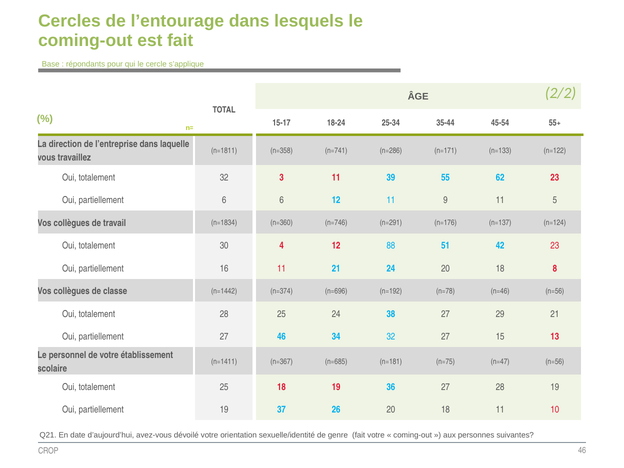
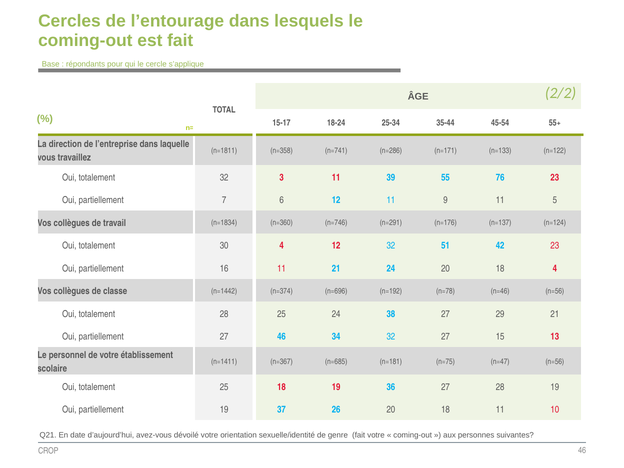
62: 62 -> 76
partiellement 6: 6 -> 7
12 88: 88 -> 32
18 8: 8 -> 4
